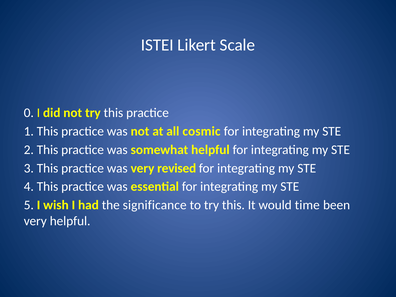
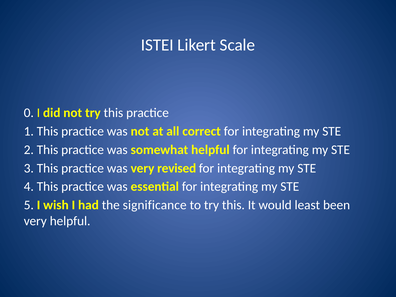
cosmic: cosmic -> correct
time: time -> least
